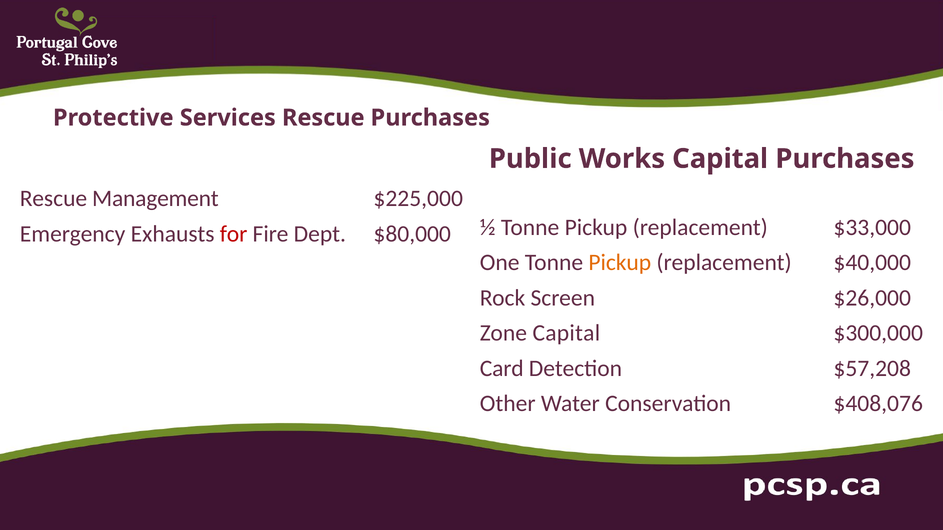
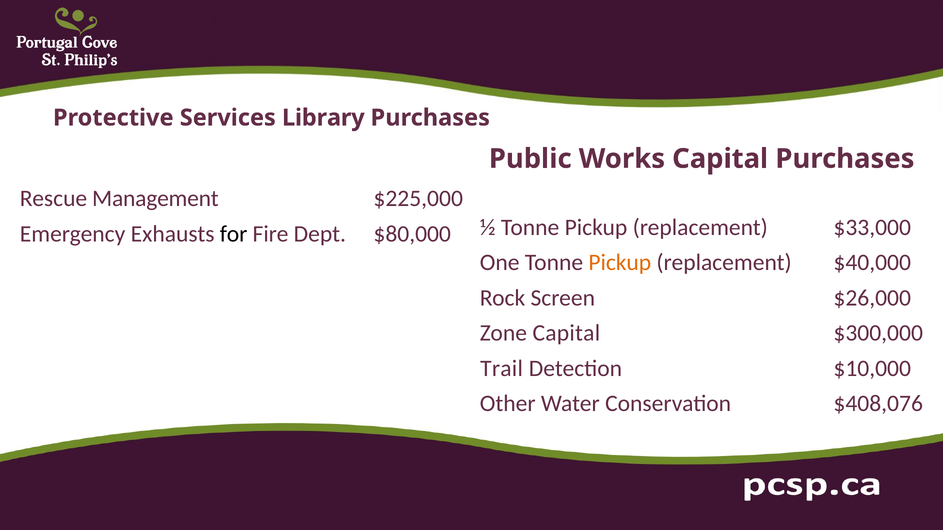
Services Rescue: Rescue -> Library
for colour: red -> black
Card: Card -> Trail
$57,208: $57,208 -> $10,000
